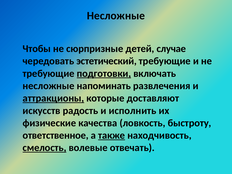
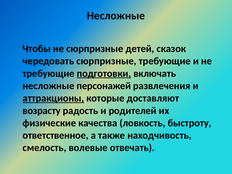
случае: случае -> сказок
чередовать эстетический: эстетический -> сюрпризные
напоминать: напоминать -> персонажей
искусств: искусств -> возрасту
исполнить: исполнить -> родителей
также underline: present -> none
смелость underline: present -> none
